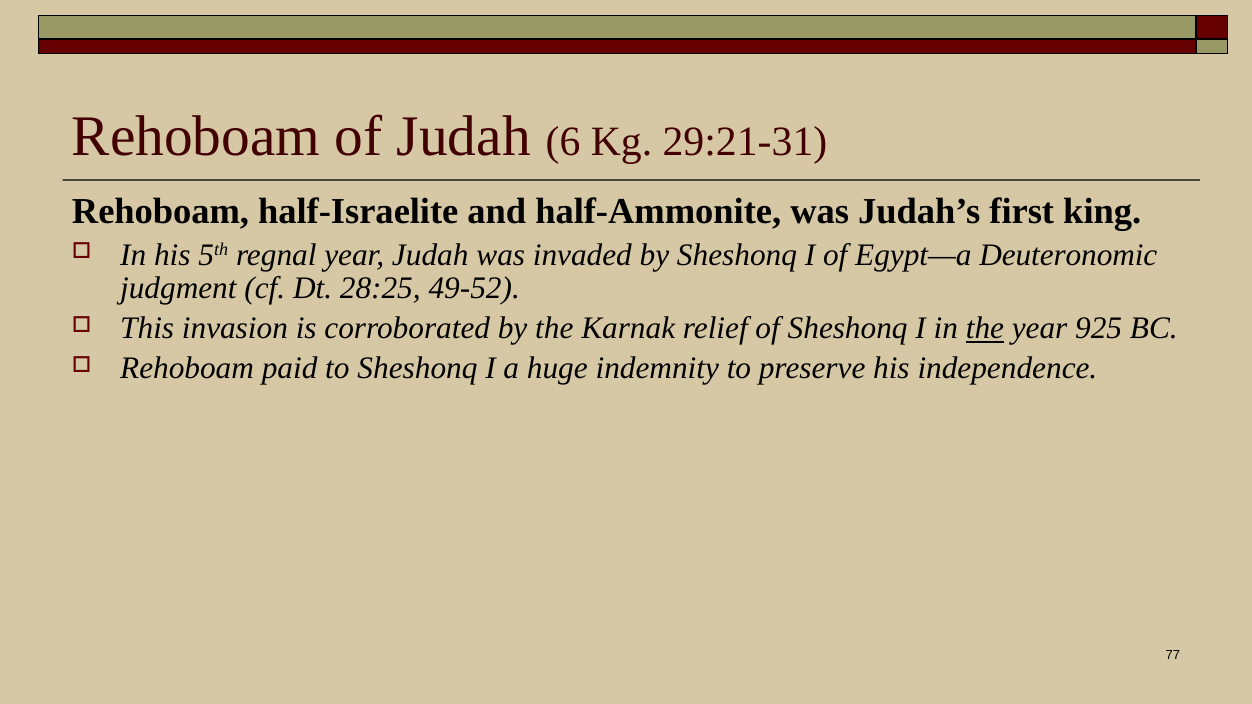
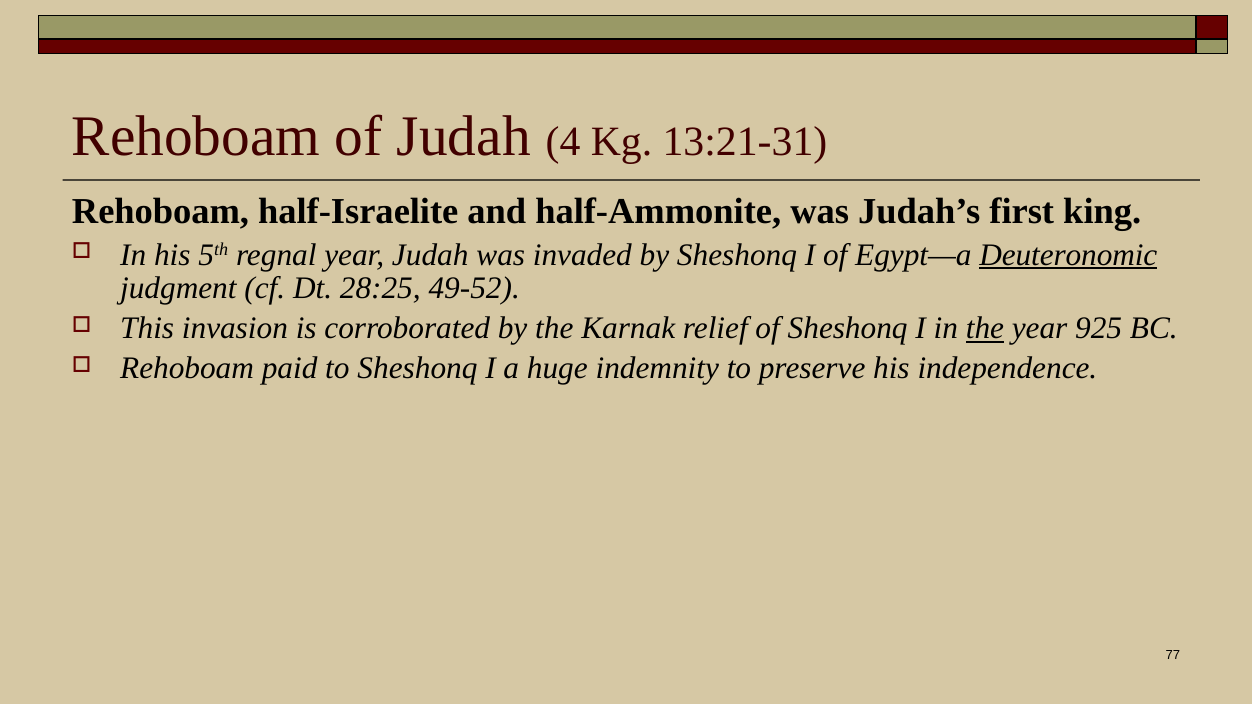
6: 6 -> 4
29:21-31: 29:21-31 -> 13:21-31
Deuteronomic underline: none -> present
